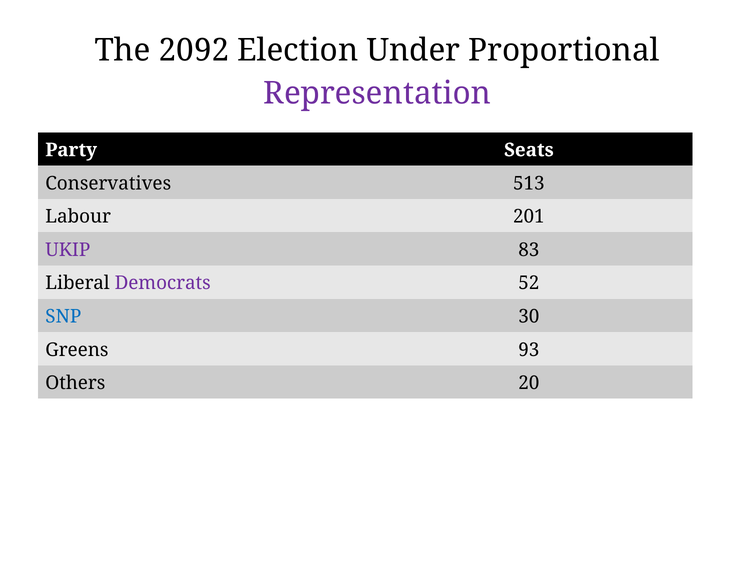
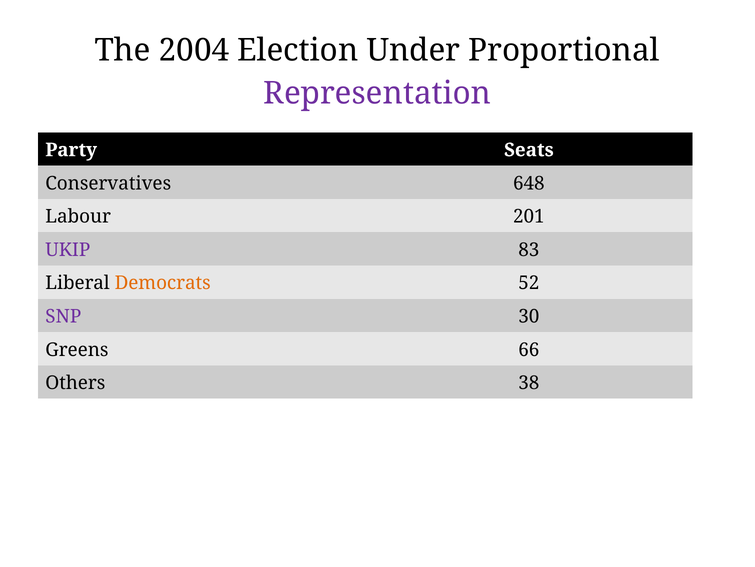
2092: 2092 -> 2004
513: 513 -> 648
Democrats colour: purple -> orange
SNP colour: blue -> purple
93: 93 -> 66
20: 20 -> 38
